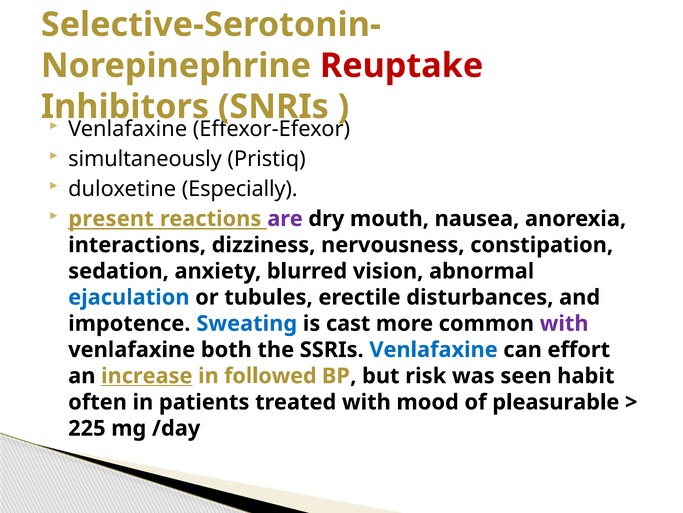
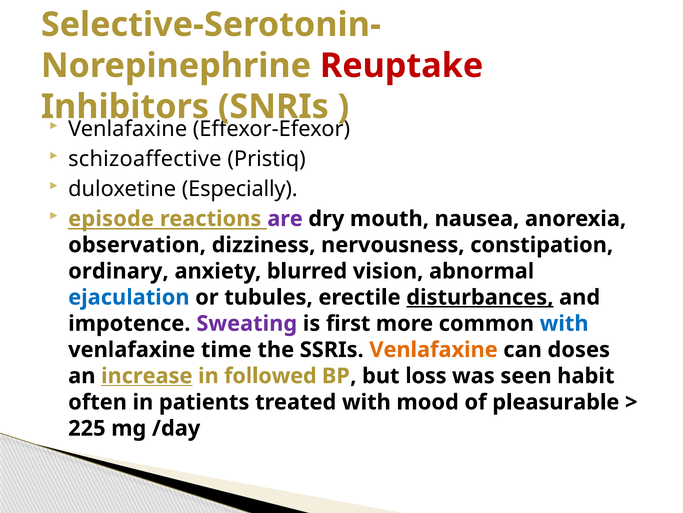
simultaneously: simultaneously -> schizoaffective
present: present -> episode
interactions: interactions -> observation
sedation: sedation -> ordinary
disturbances underline: none -> present
Sweating colour: blue -> purple
cast: cast -> first
with at (564, 323) colour: purple -> blue
both: both -> time
Venlafaxine at (434, 349) colour: blue -> orange
effort: effort -> doses
risk: risk -> loss
